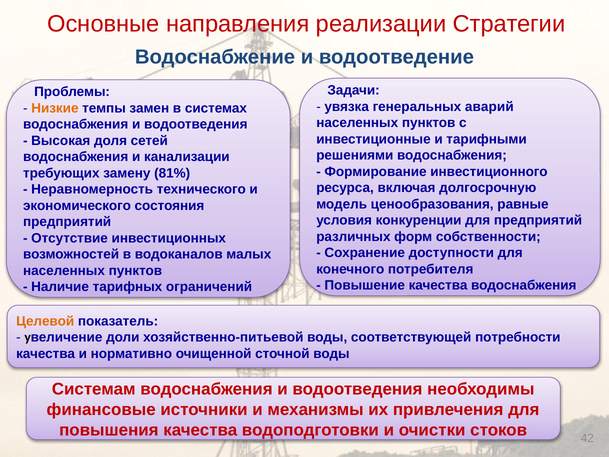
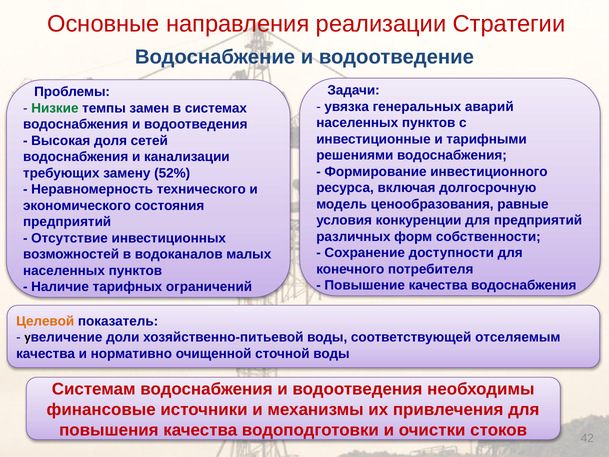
Низкие colour: orange -> green
81%: 81% -> 52%
потребности: потребности -> отселяемым
